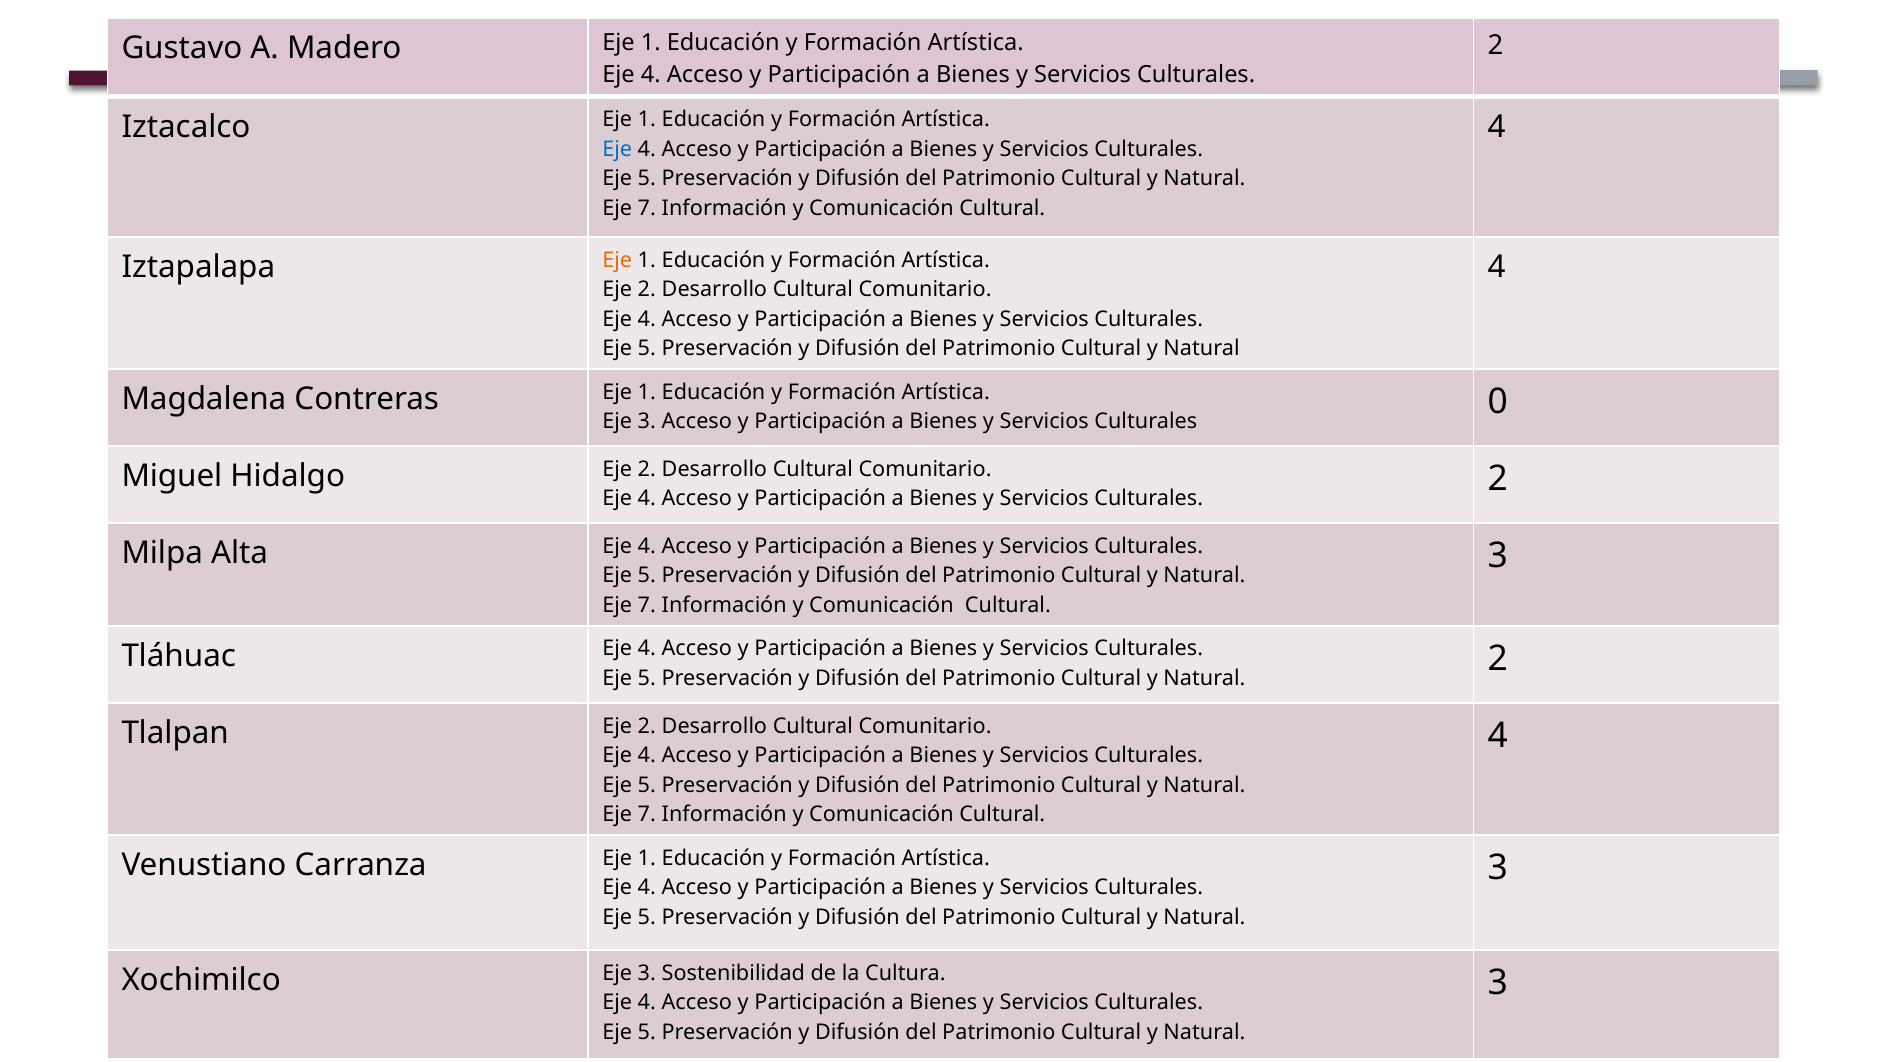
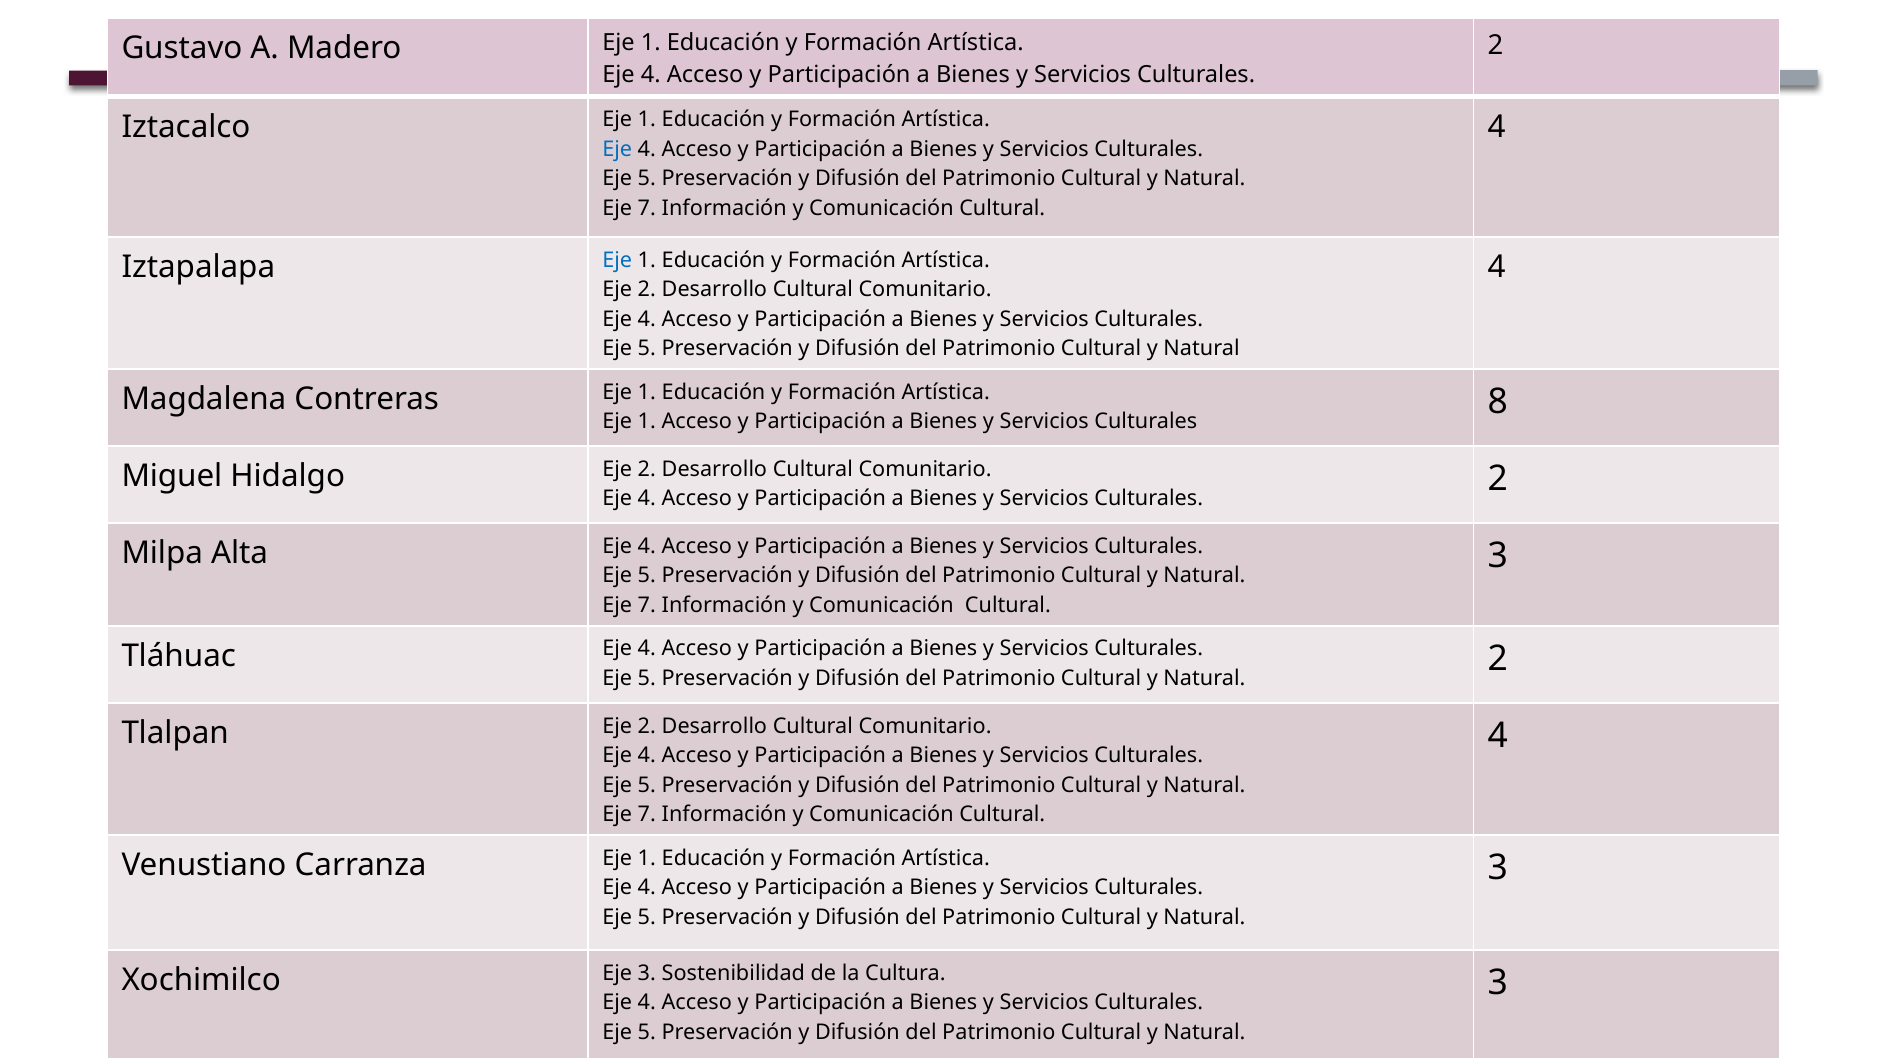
Eje at (617, 260) colour: orange -> blue
3 at (647, 421): 3 -> 1
0: 0 -> 8
